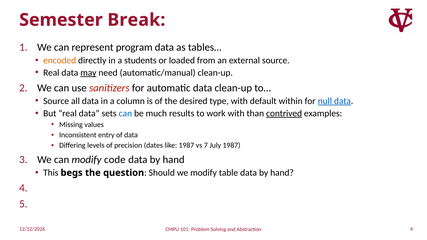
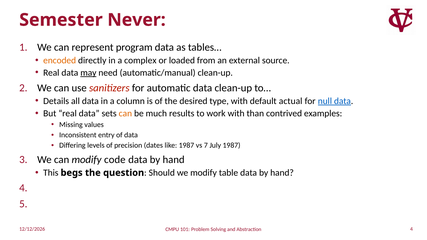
Break: Break -> Never
students: students -> complex
Source at (56, 101): Source -> Details
within: within -> actual
can at (125, 113) colour: blue -> orange
contrived underline: present -> none
